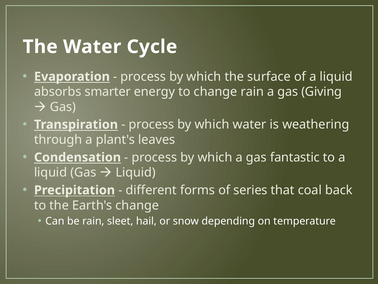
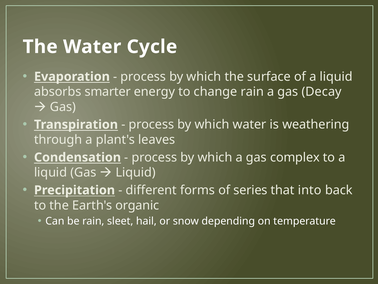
Giving: Giving -> Decay
fantastic: fantastic -> complex
coal: coal -> into
Earth's change: change -> organic
